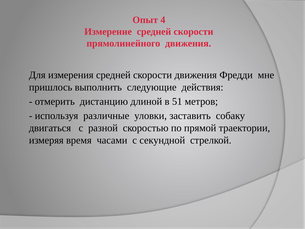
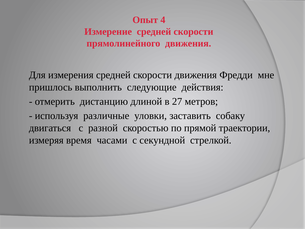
51: 51 -> 27
